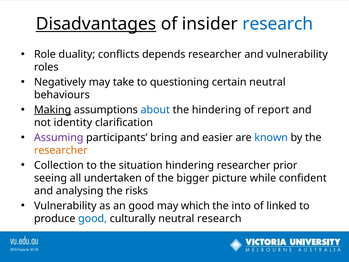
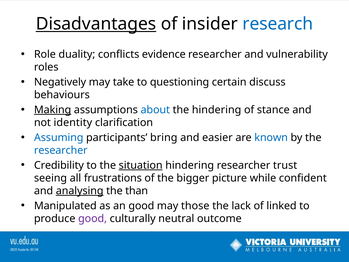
depends: depends -> evidence
certain neutral: neutral -> discuss
report: report -> stance
Assuming colour: purple -> blue
researcher at (61, 150) colour: orange -> blue
Collection: Collection -> Credibility
situation underline: none -> present
prior: prior -> trust
undertaken: undertaken -> frustrations
analysing underline: none -> present
risks: risks -> than
Vulnerability at (65, 206): Vulnerability -> Manipulated
which: which -> those
into: into -> lack
good at (93, 218) colour: blue -> purple
neutral research: research -> outcome
